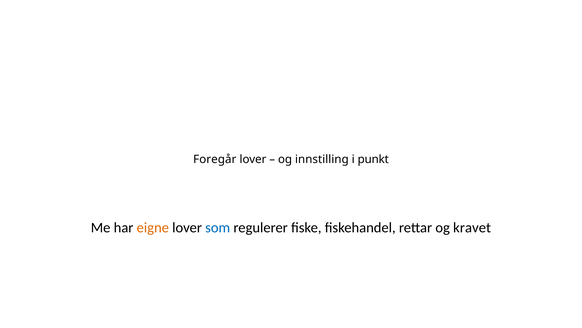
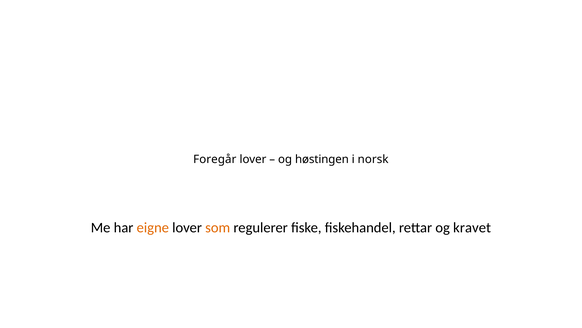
innstilling: innstilling -> høstingen
punkt: punkt -> norsk
som colour: blue -> orange
